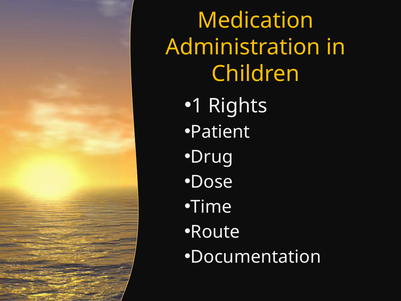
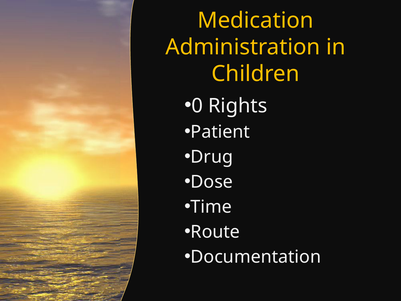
1: 1 -> 0
